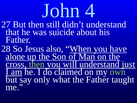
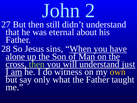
4: 4 -> 2
suicide: suicide -> eternal
also: also -> sins
claimed: claimed -> witness
own colour: light green -> yellow
